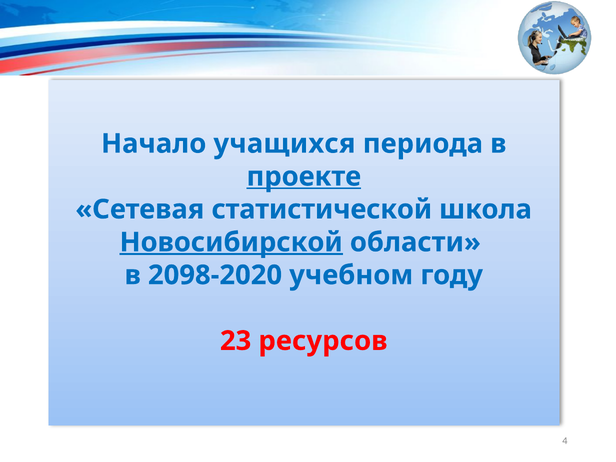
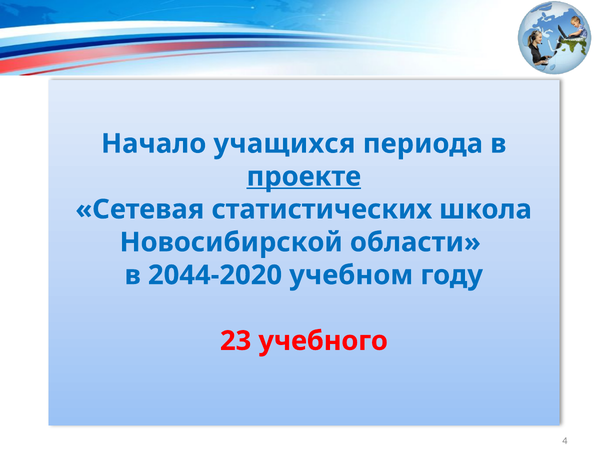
статистической: статистической -> статистических
Новосибирской underline: present -> none
2098-2020: 2098-2020 -> 2044-2020
ресурсов: ресурсов -> учебного
